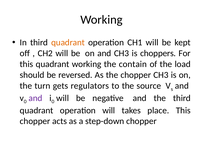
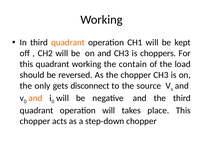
turn: turn -> only
regulators: regulators -> disconnect
and at (35, 98) colour: purple -> orange
